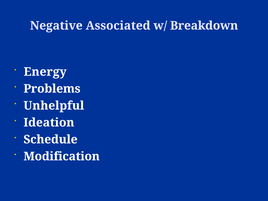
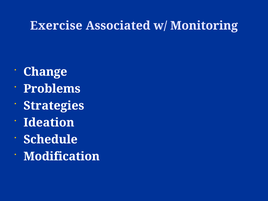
Negative: Negative -> Exercise
Breakdown: Breakdown -> Monitoring
Energy: Energy -> Change
Unhelpful: Unhelpful -> Strategies
